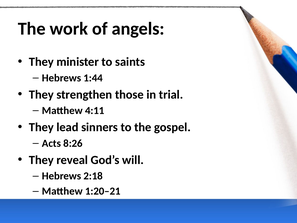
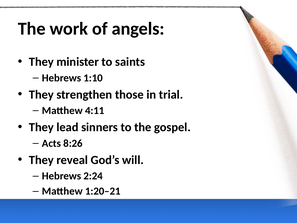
1:44: 1:44 -> 1:10
2:18: 2:18 -> 2:24
